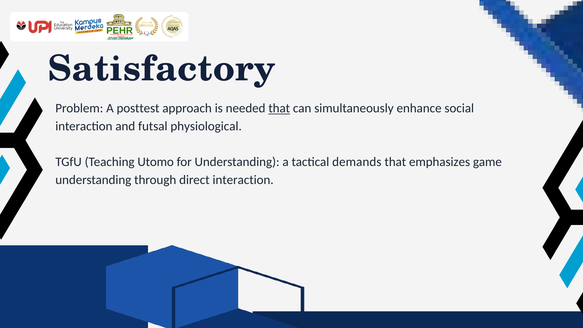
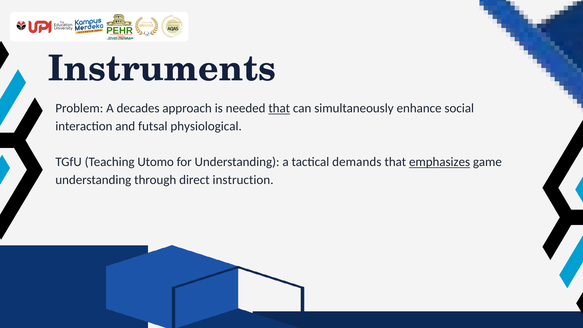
Satisfactory: Satisfactory -> Instruments
posttest: posttest -> decades
emphasizes underline: none -> present
direct interaction: interaction -> instruction
